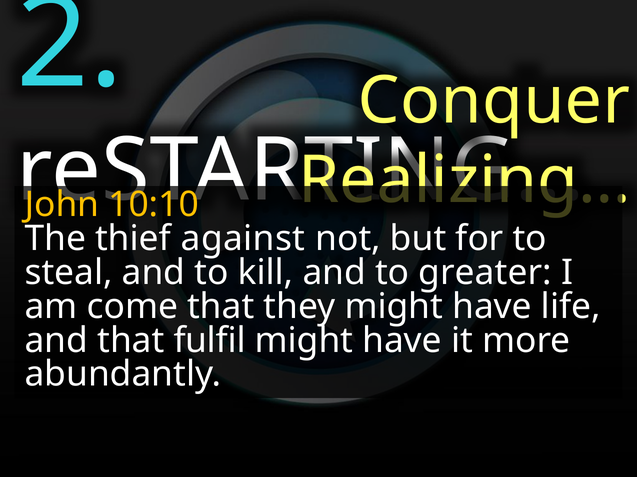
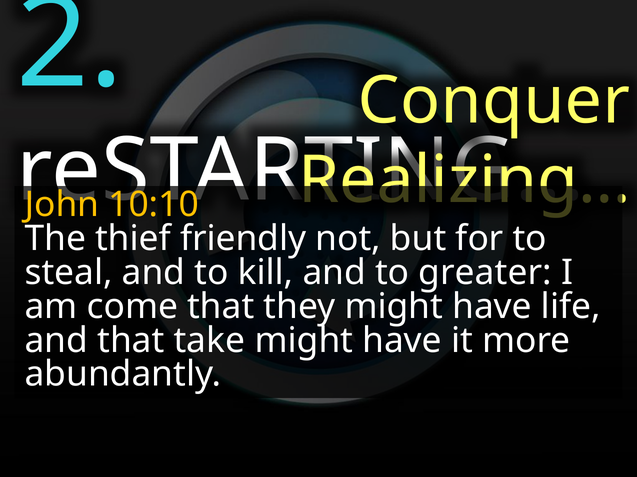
against: against -> friendly
fulfil: fulfil -> take
